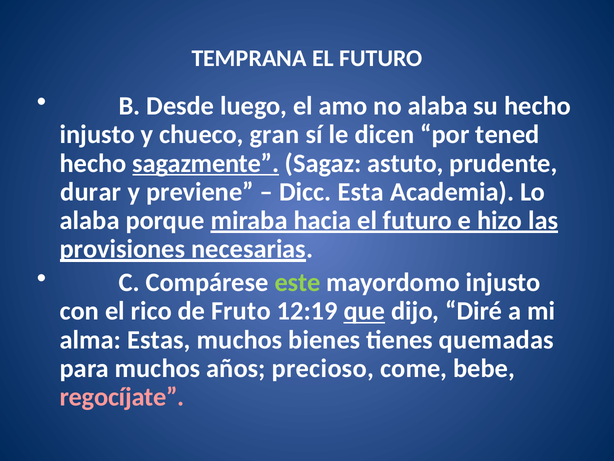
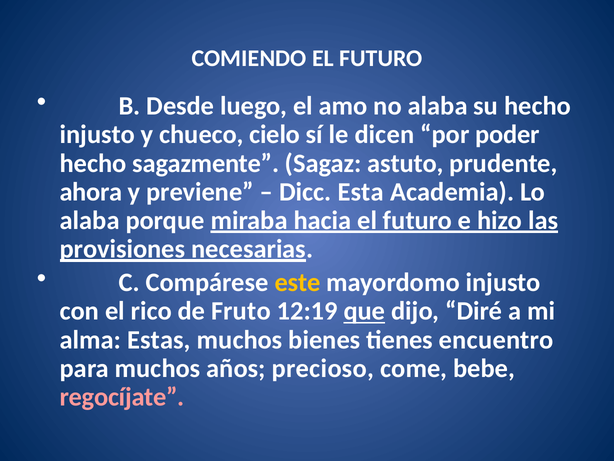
TEMPRANA: TEMPRANA -> COMIENDO
gran: gran -> cielo
tened: tened -> poder
sagazmente underline: present -> none
durar: durar -> ahora
este colour: light green -> yellow
quemadas: quemadas -> encuentro
